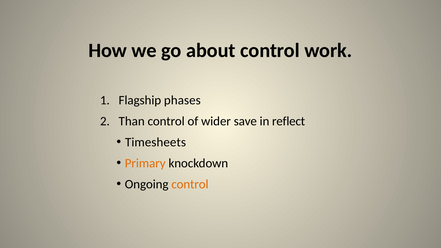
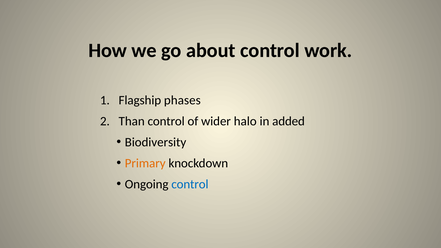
save: save -> halo
reflect: reflect -> added
Timesheets: Timesheets -> Biodiversity
control at (190, 184) colour: orange -> blue
